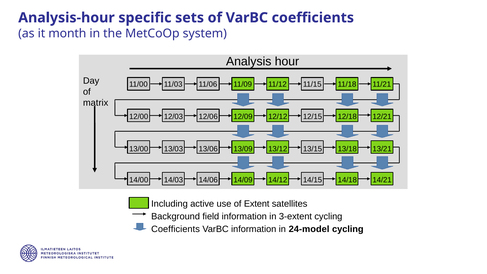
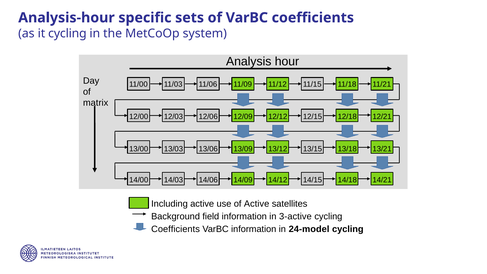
it month: month -> cycling
of Extent: Extent -> Active
3-extent: 3-extent -> 3-active
